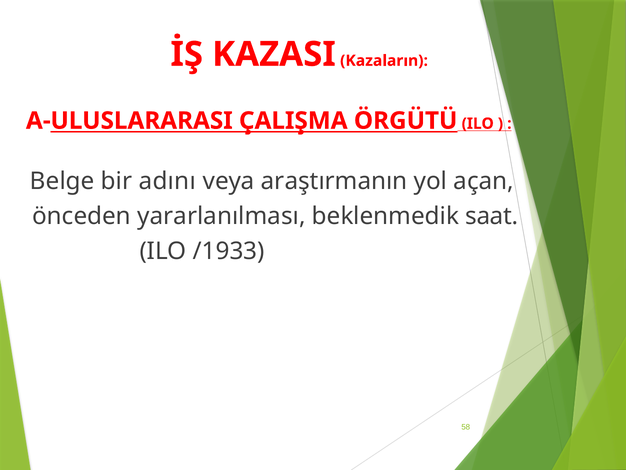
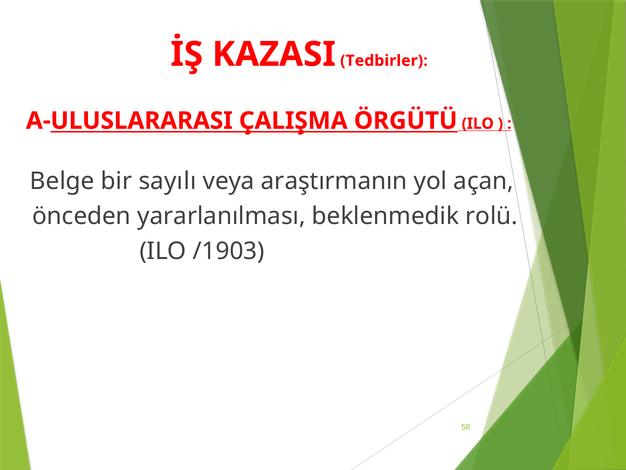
Kazaların: Kazaların -> Tedbirler
adını: adını -> sayılı
saat: saat -> rolü
/1933: /1933 -> /1903
